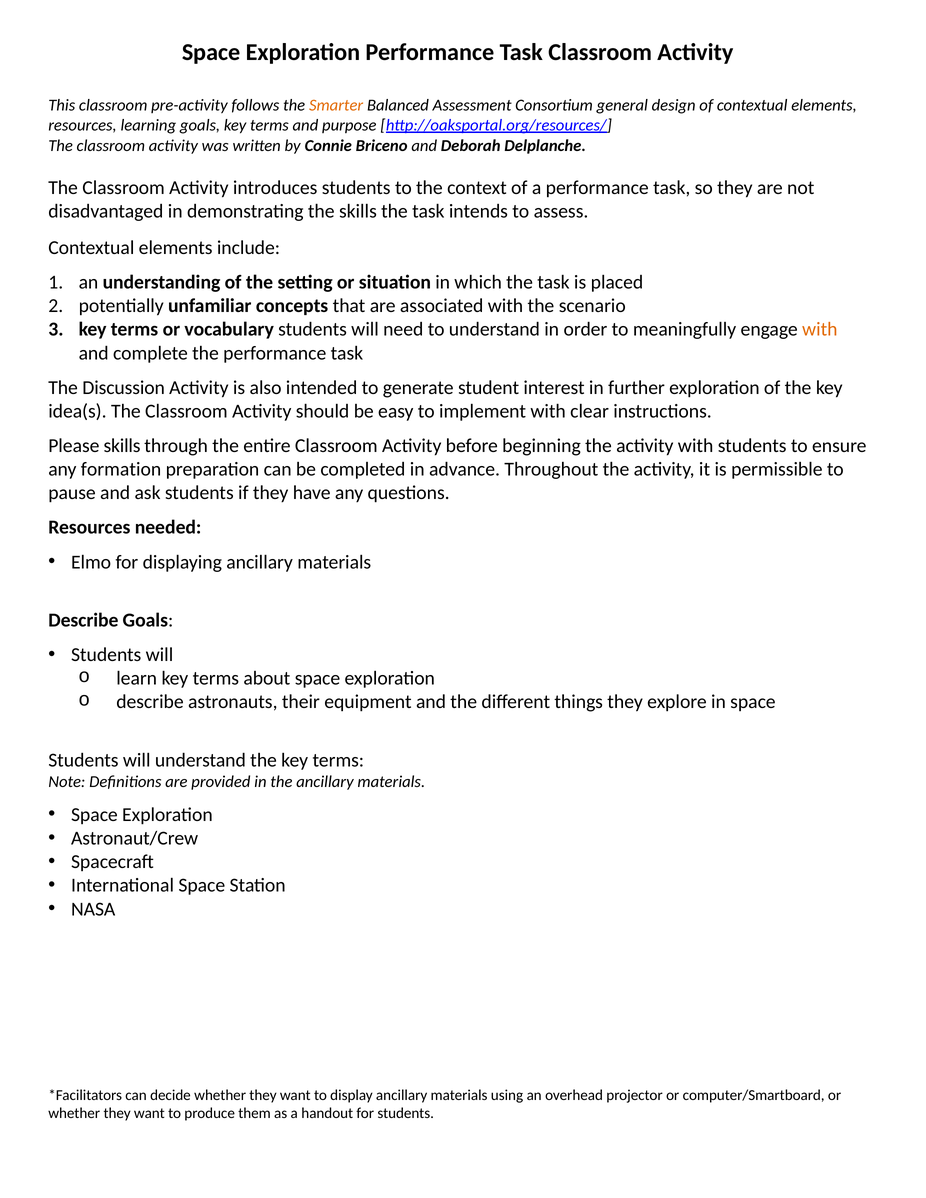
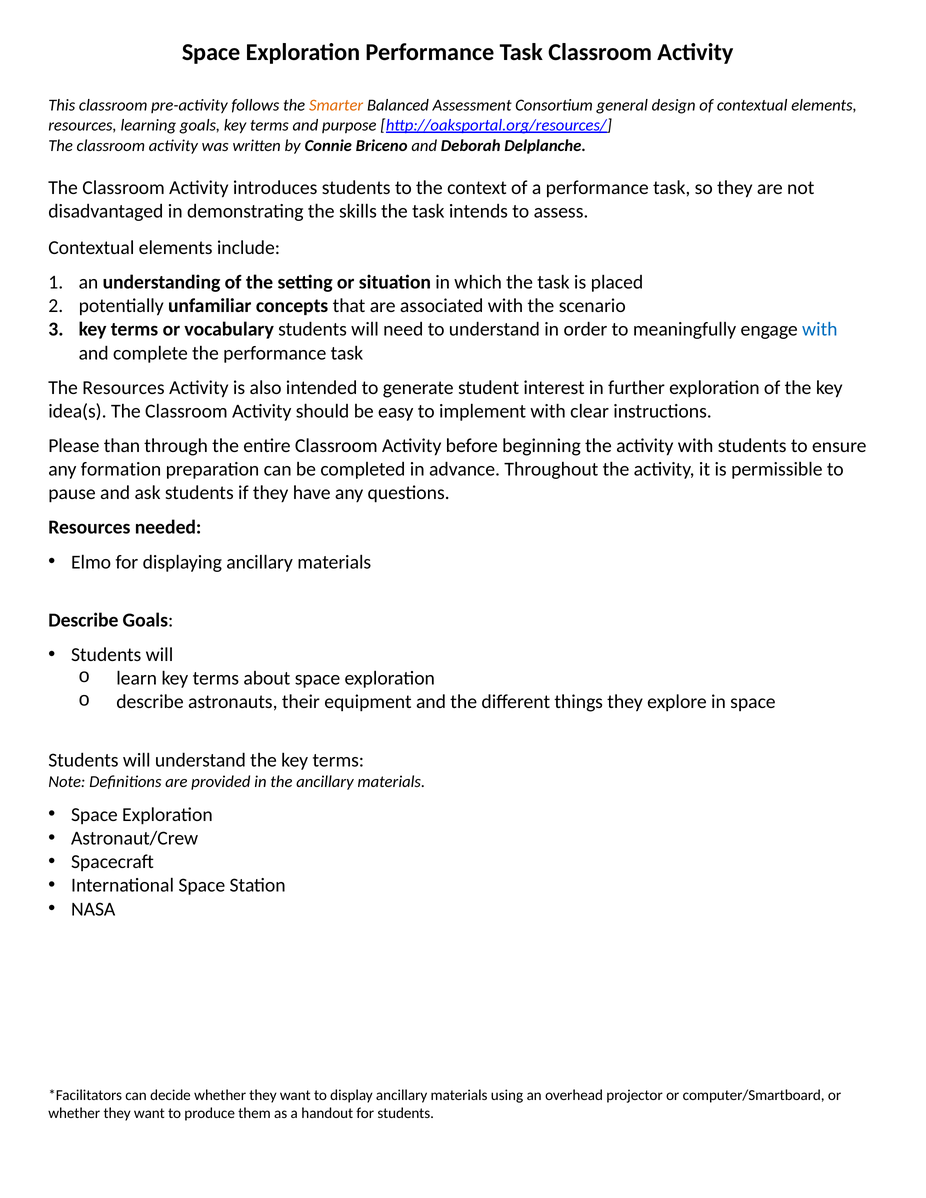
with at (820, 330) colour: orange -> blue
The Discussion: Discussion -> Resources
Please skills: skills -> than
